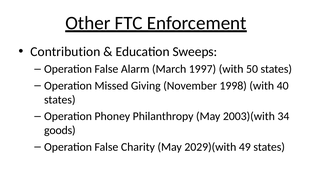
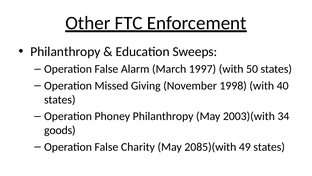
Contribution at (65, 52): Contribution -> Philanthropy
2029)(with: 2029)(with -> 2085)(with
